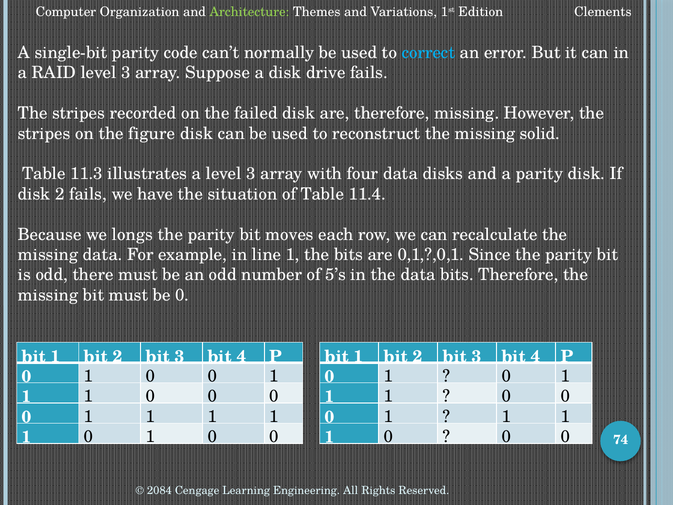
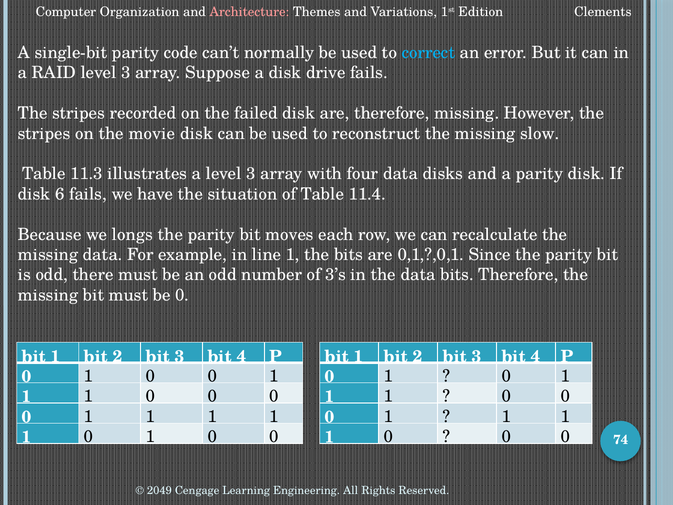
Architecture colour: light green -> pink
figure: figure -> movie
solid: solid -> slow
disk 2: 2 -> 6
5’s: 5’s -> 3’s
2084: 2084 -> 2049
